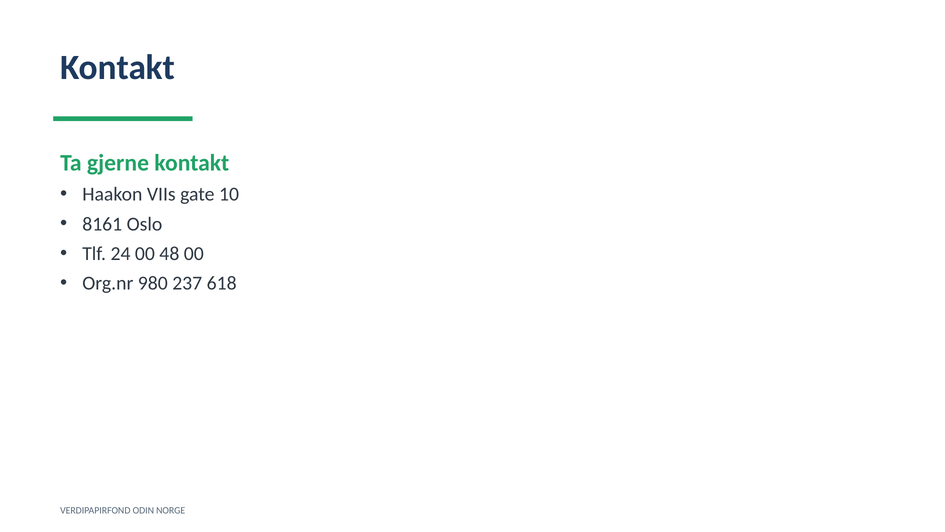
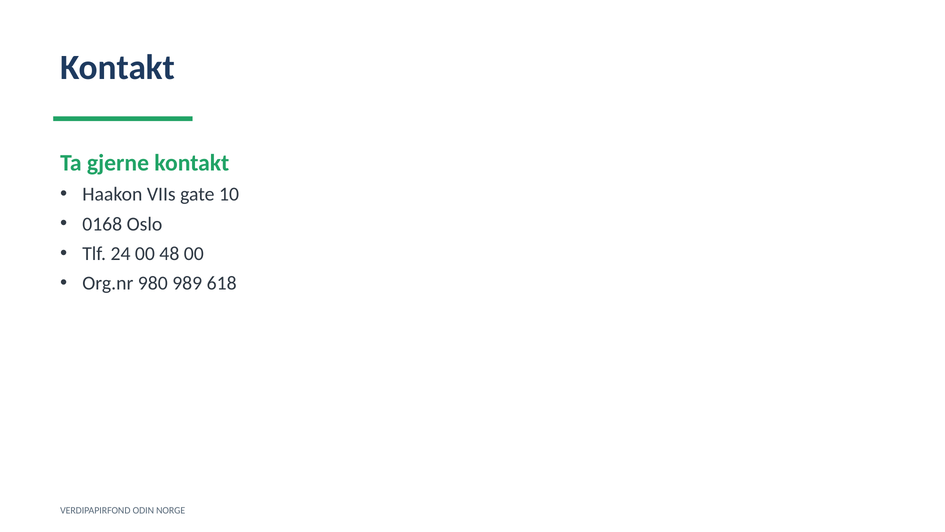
8161: 8161 -> 0168
237: 237 -> 989
